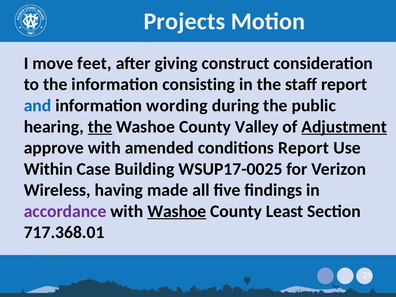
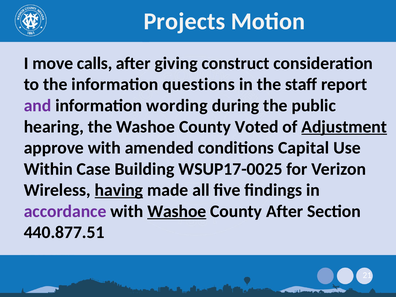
feet: feet -> calls
consisting: consisting -> questions
and colour: blue -> purple
the at (100, 127) underline: present -> none
Valley: Valley -> Voted
conditions Report: Report -> Capital
having underline: none -> present
County Least: Least -> After
717.368.01: 717.368.01 -> 440.877.51
